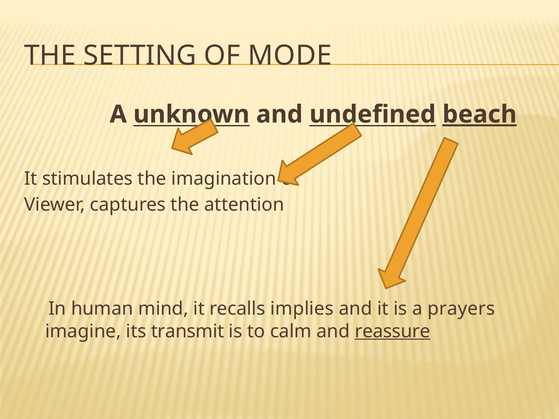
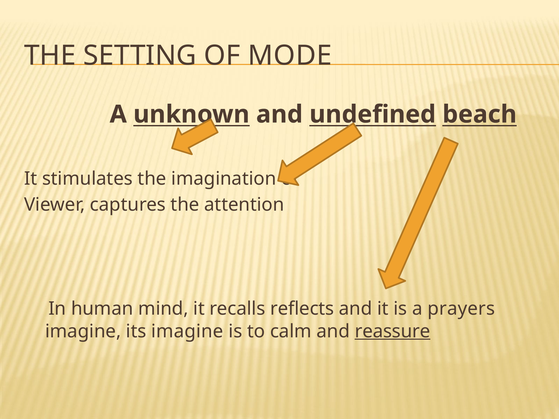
beach underline: present -> none
implies: implies -> reflects
its transmit: transmit -> imagine
